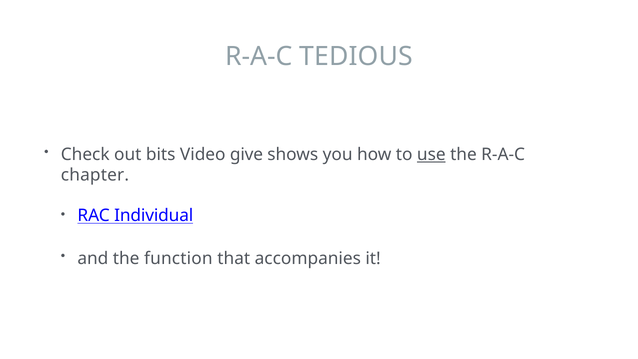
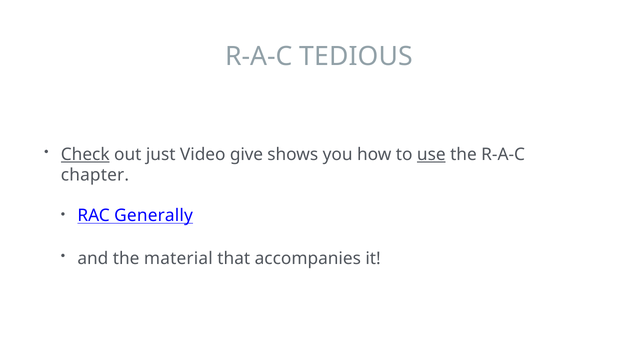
Check underline: none -> present
bits: bits -> just
Individual: Individual -> Generally
function: function -> material
